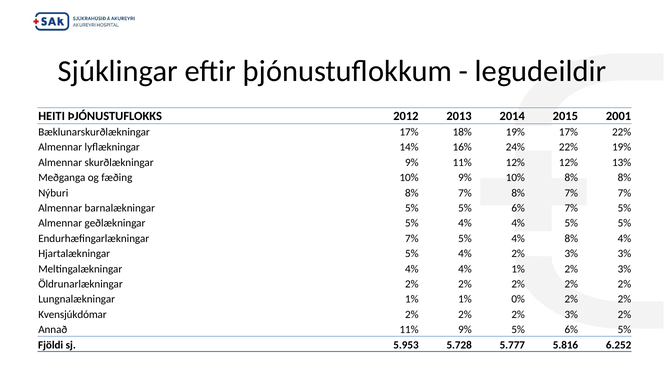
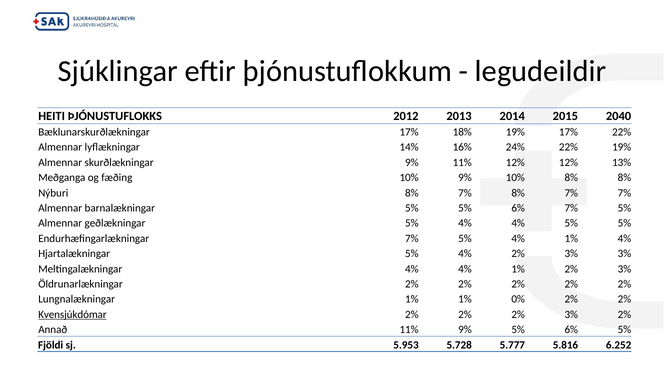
2001: 2001 -> 2040
5% 4% 8%: 8% -> 1%
Kvensjúkdómar underline: none -> present
